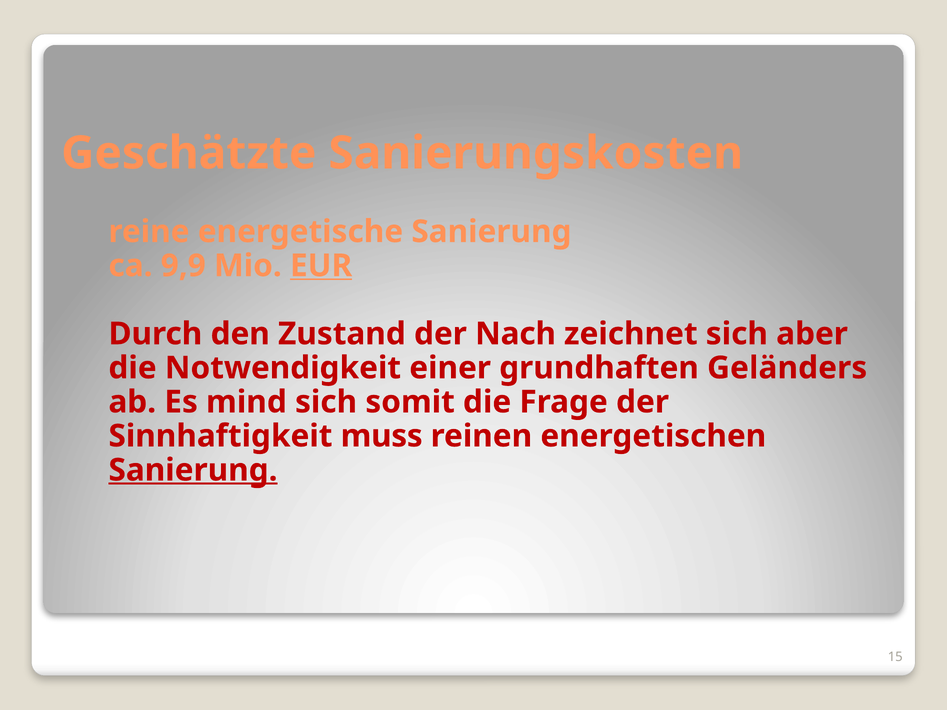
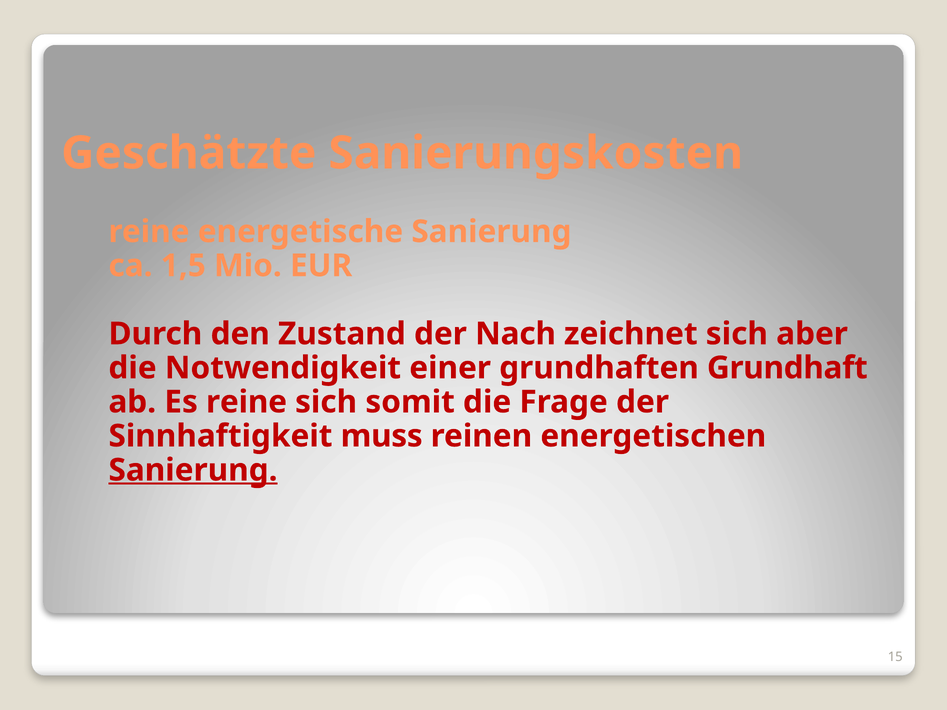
9,9: 9,9 -> 1,5
EUR underline: present -> none
Geländers: Geländers -> Grundhaft
Es mind: mind -> reine
